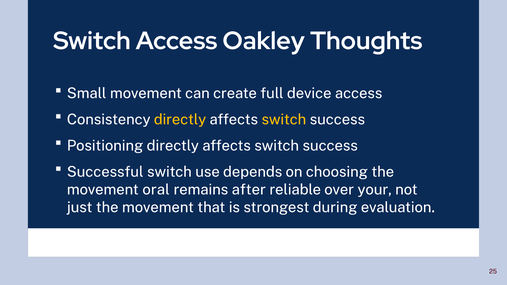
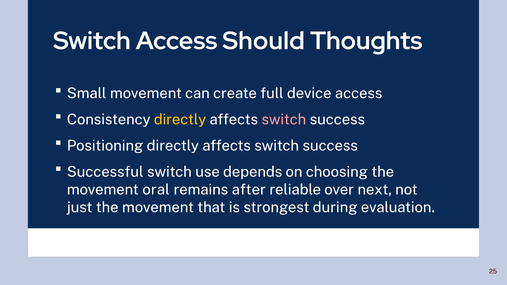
Oakley: Oakley -> Should
switch at (284, 120) colour: yellow -> pink
your: your -> next
